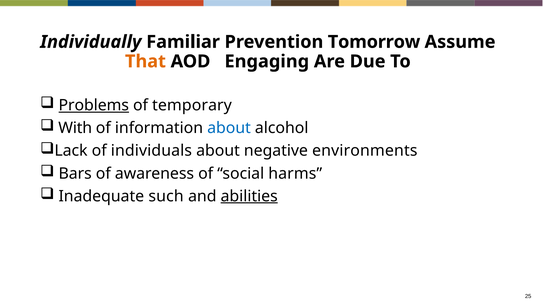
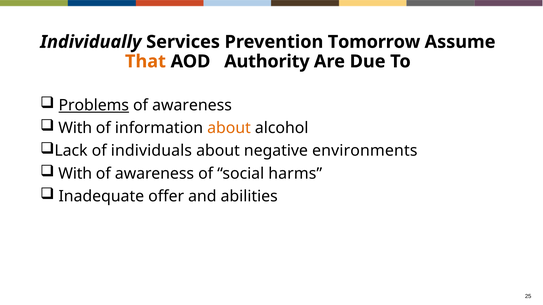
Familiar: Familiar -> Services
Engaging: Engaging -> Authority
temporary at (192, 105): temporary -> awareness
about at (229, 128) colour: blue -> orange
Bars at (75, 174): Bars -> With
such: such -> offer
abilities underline: present -> none
